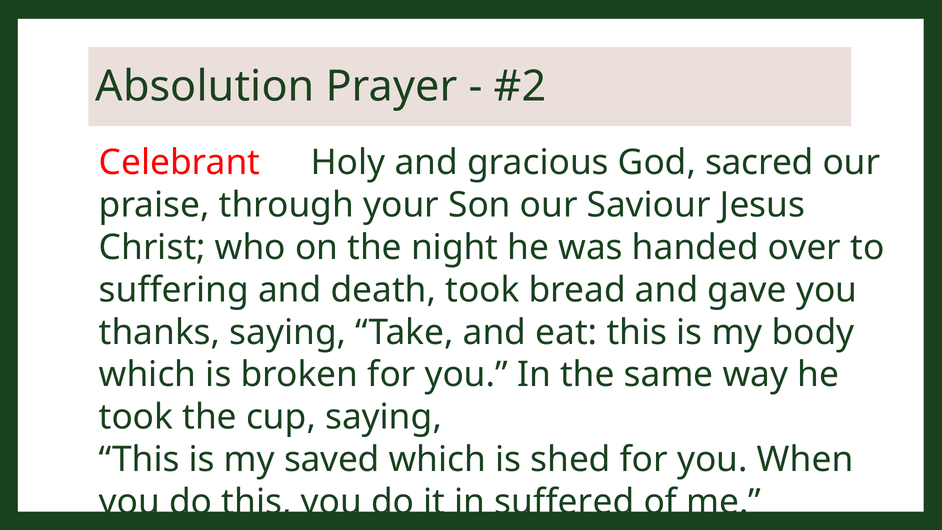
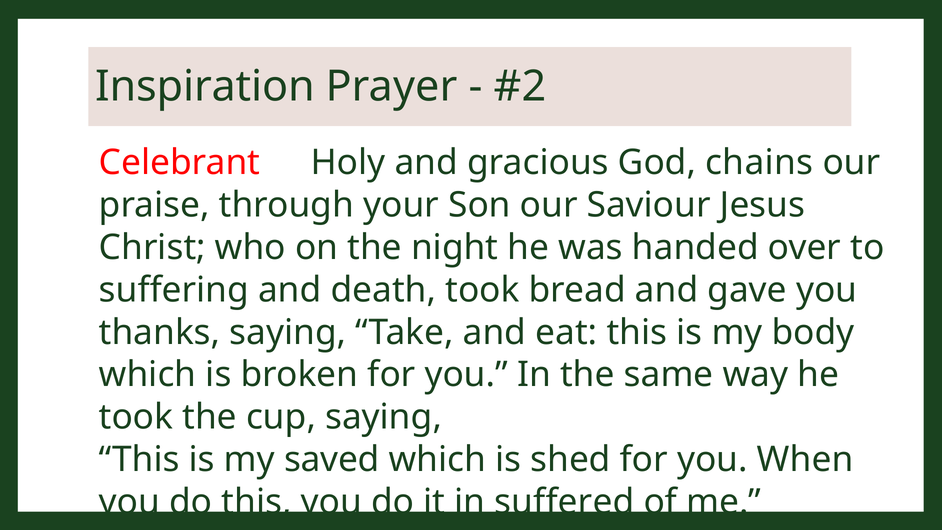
Absolution: Absolution -> Inspiration
sacred: sacred -> chains
